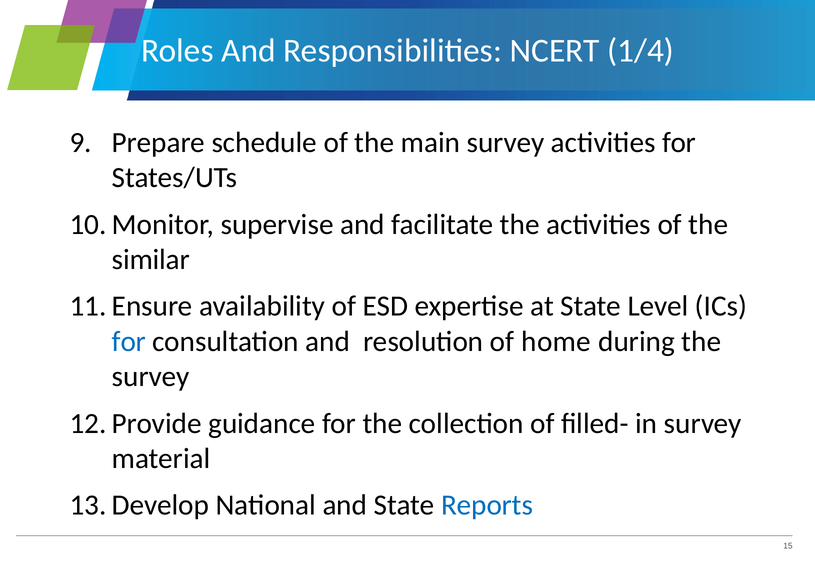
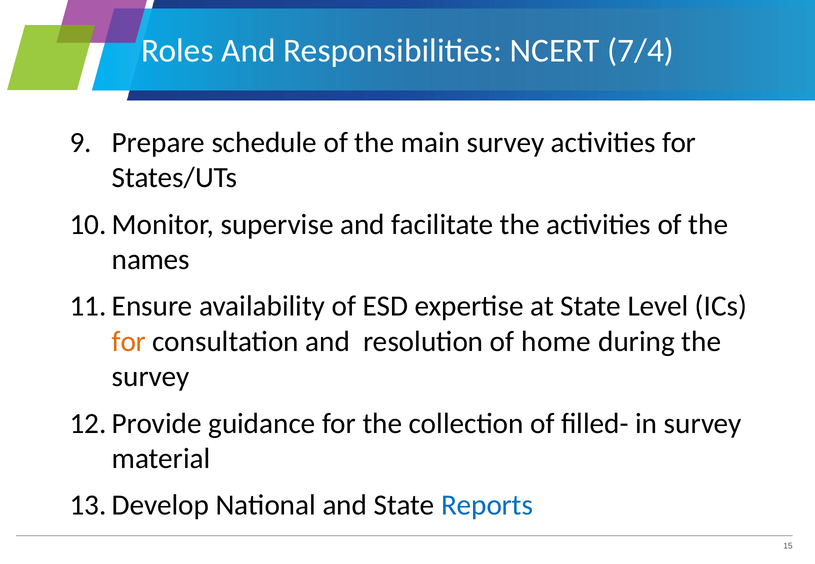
1/4: 1/4 -> 7/4
similar: similar -> names
for at (129, 342) colour: blue -> orange
